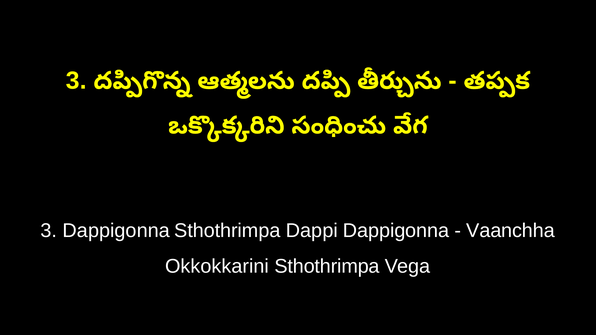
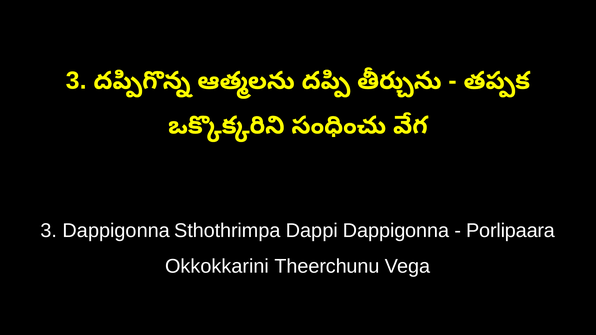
Vaanchha: Vaanchha -> Porlipaara
Okkokkarini Sthothrimpa: Sthothrimpa -> Theerchunu
